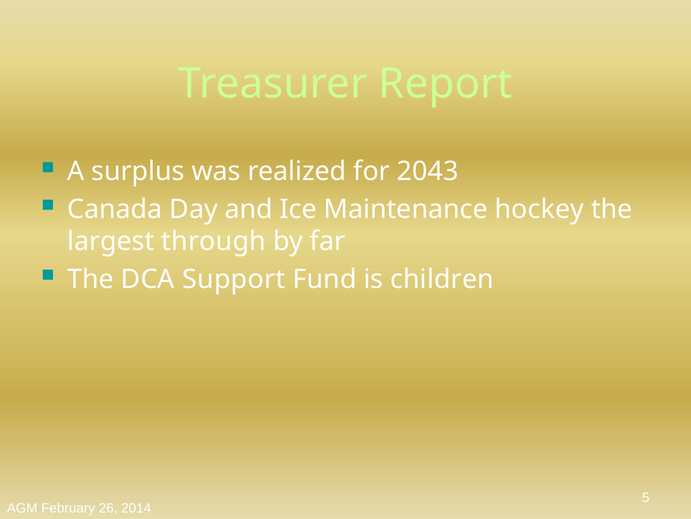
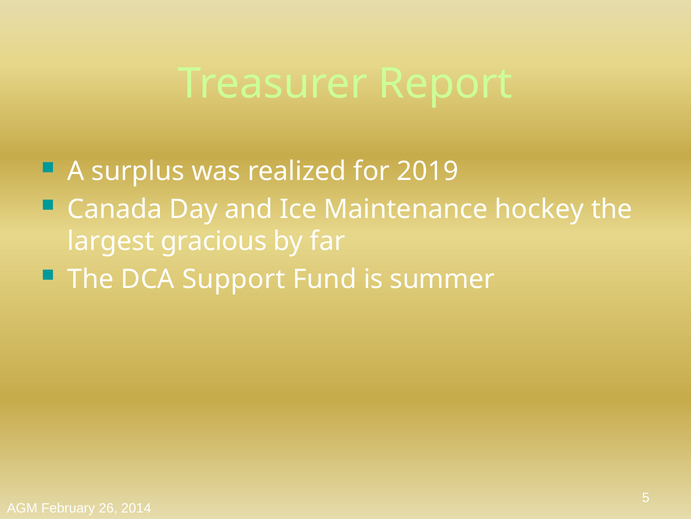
2043: 2043 -> 2019
through: through -> gracious
children: children -> summer
